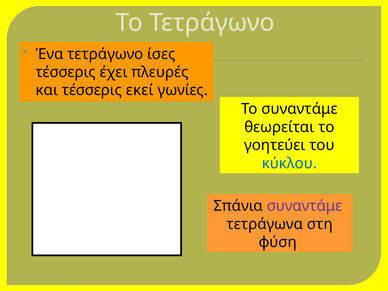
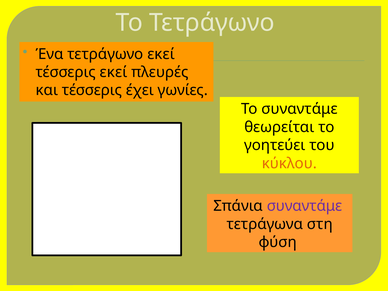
τετράγωνο ίσες: ίσες -> εκεί
τέσσερις έχει: έχει -> εκεί
εκεί: εκεί -> έχει
κύκλου colour: blue -> orange
